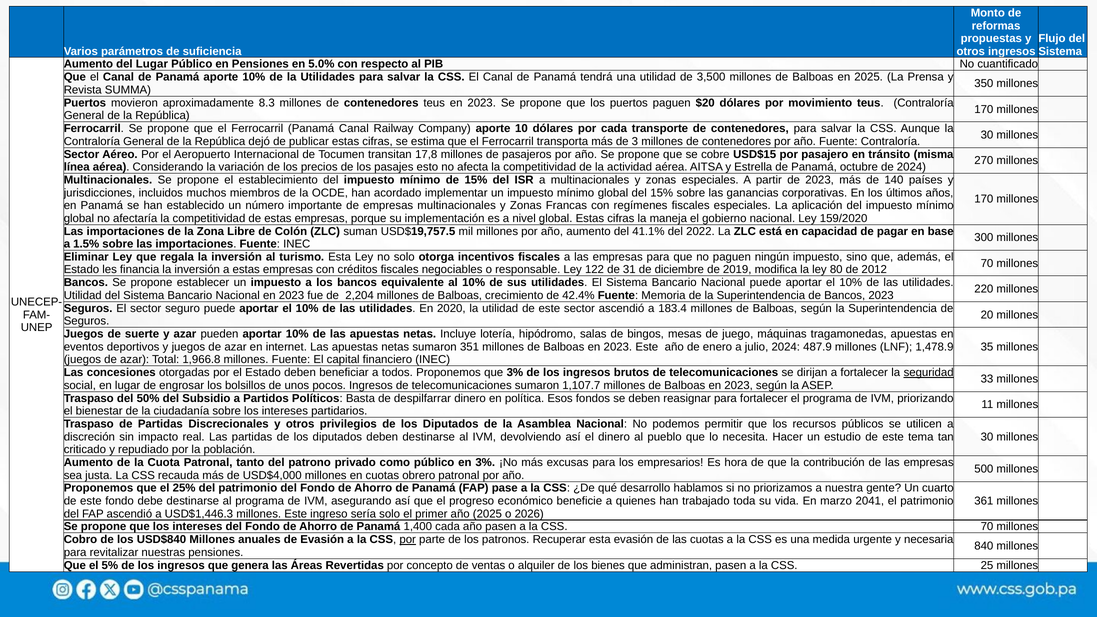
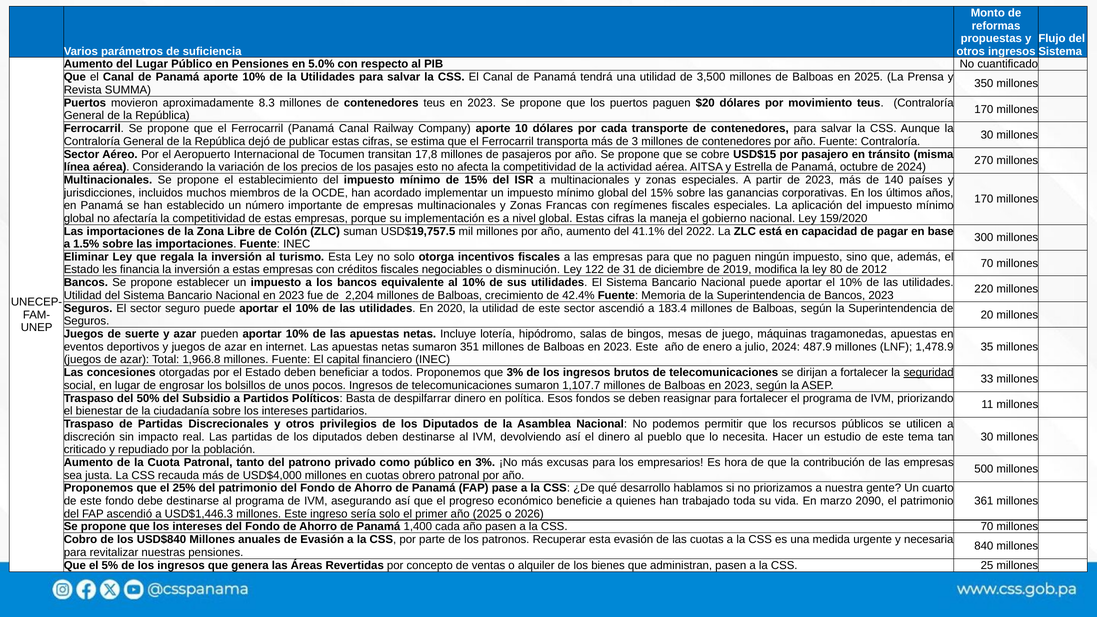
responsable: responsable -> disminución
2041: 2041 -> 2090
por at (408, 540) underline: present -> none
